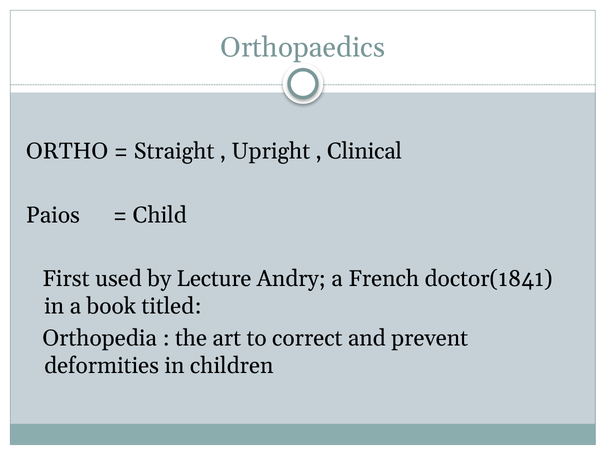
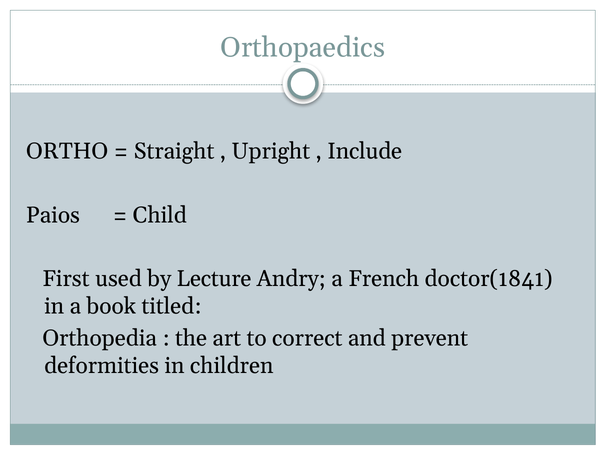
Clinical: Clinical -> Include
